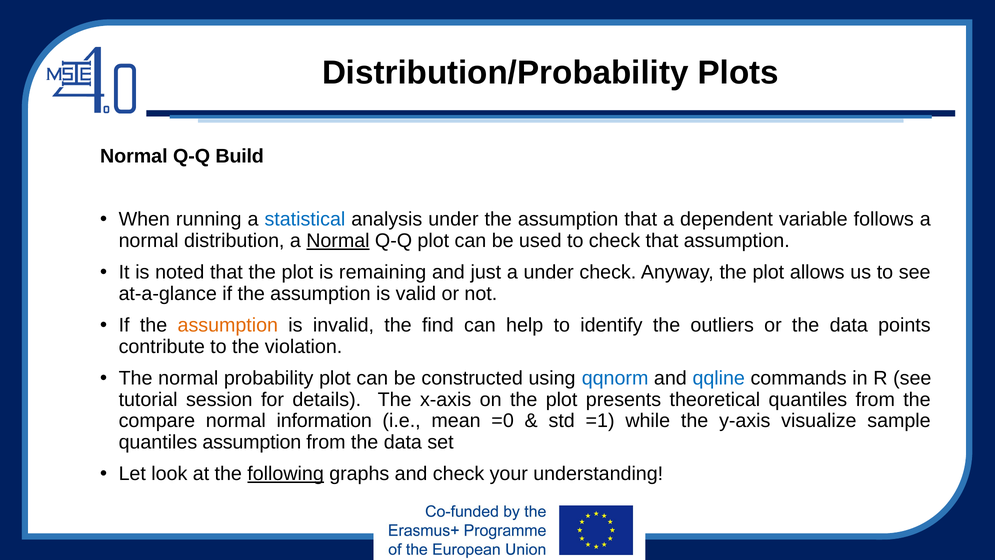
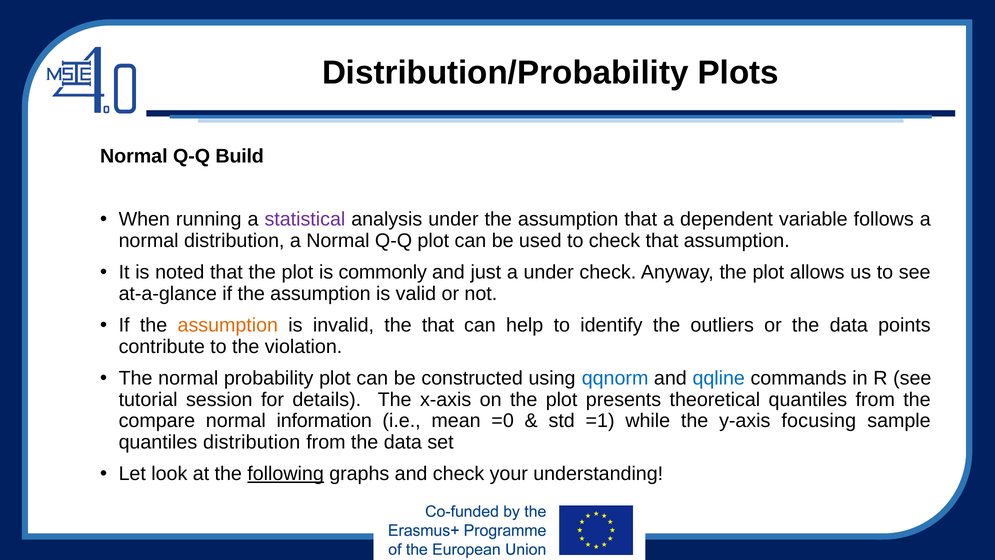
statistical colour: blue -> purple
Normal at (338, 241) underline: present -> none
remaining: remaining -> commonly
the find: find -> that
visualize: visualize -> focusing
quantiles assumption: assumption -> distribution
